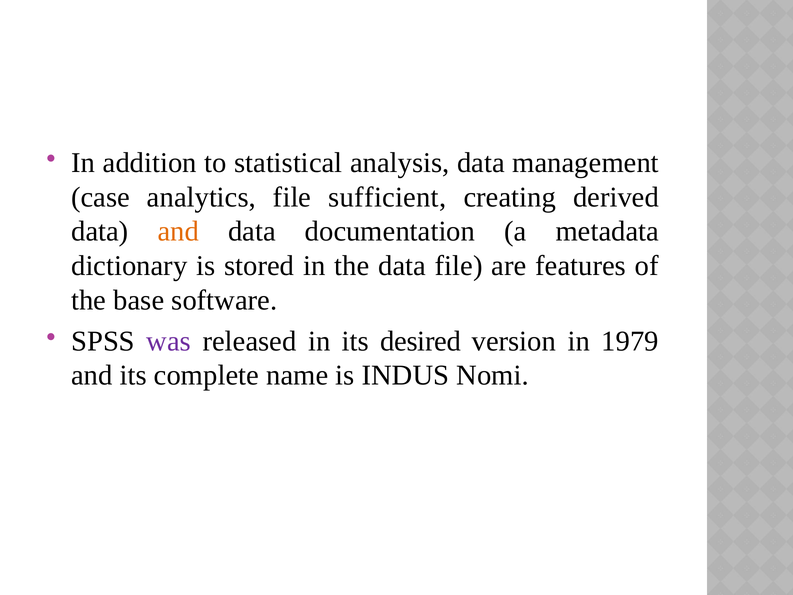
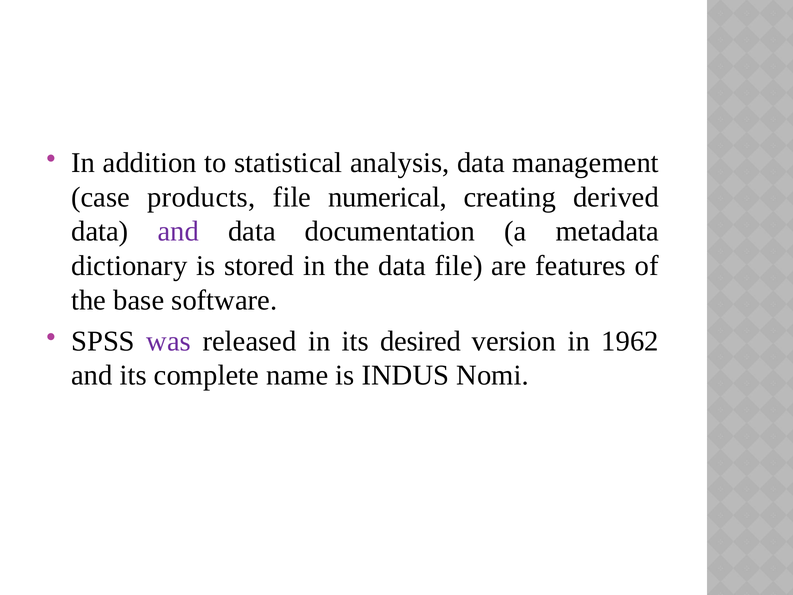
analytics: analytics -> products
sufficient: sufficient -> numerical
and at (178, 231) colour: orange -> purple
1979: 1979 -> 1962
